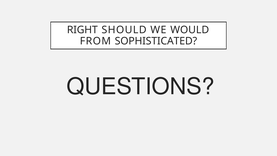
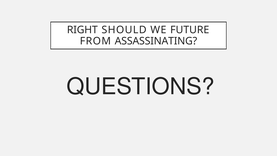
WOULD: WOULD -> FUTURE
SOPHISTICATED: SOPHISTICATED -> ASSASSINATING
